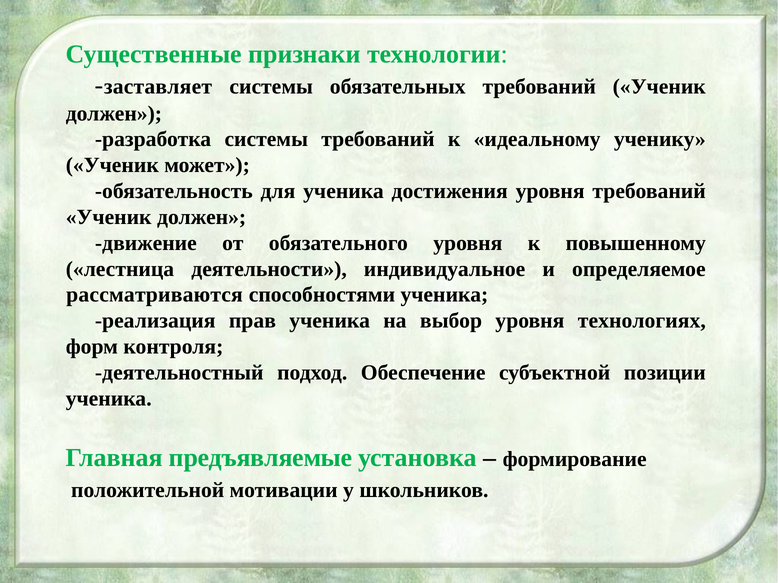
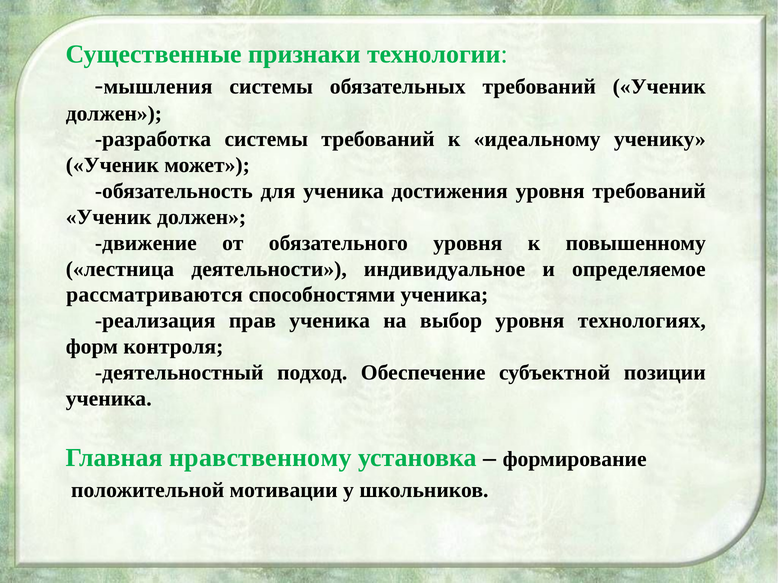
заставляет: заставляет -> мышления
предъявляемые: предъявляемые -> нравственному
